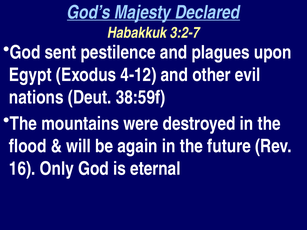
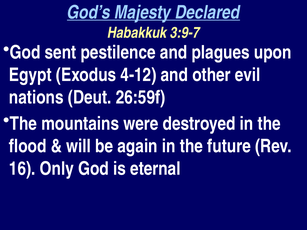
3:2-7: 3:2-7 -> 3:9-7
38:59f: 38:59f -> 26:59f
